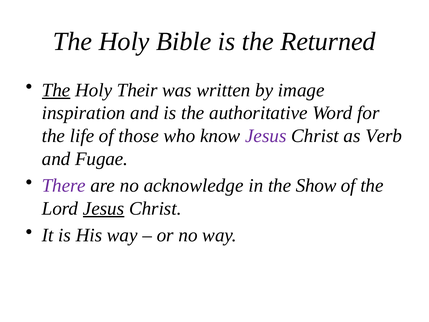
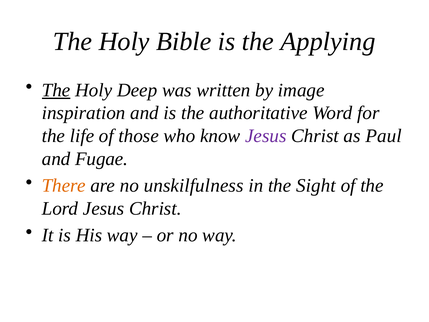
Returned: Returned -> Applying
Their: Their -> Deep
Verb: Verb -> Paul
There colour: purple -> orange
acknowledge: acknowledge -> unskilfulness
Show: Show -> Sight
Jesus at (104, 208) underline: present -> none
